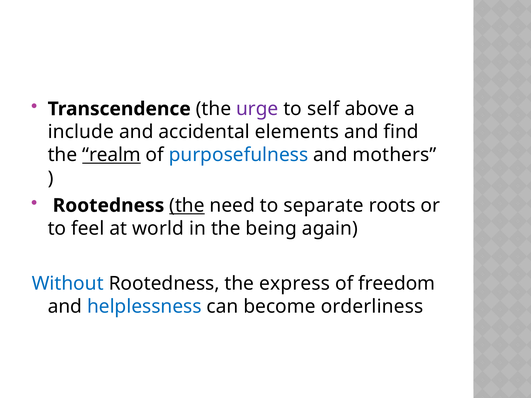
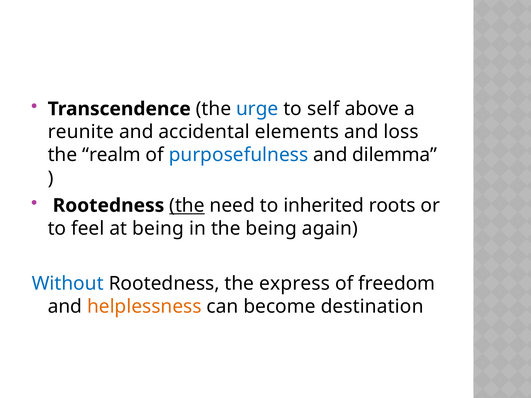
urge colour: purple -> blue
include: include -> reunite
find: find -> loss
realm underline: present -> none
mothers: mothers -> dilemma
separate: separate -> inherited
at world: world -> being
helplessness colour: blue -> orange
orderliness: orderliness -> destination
